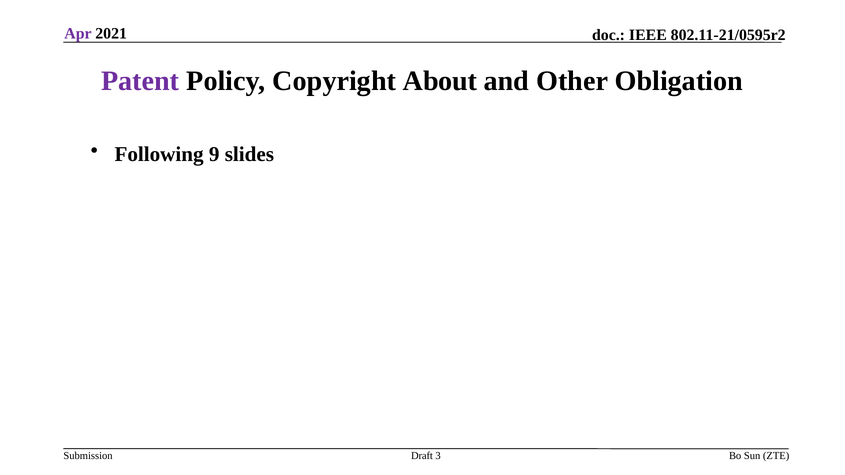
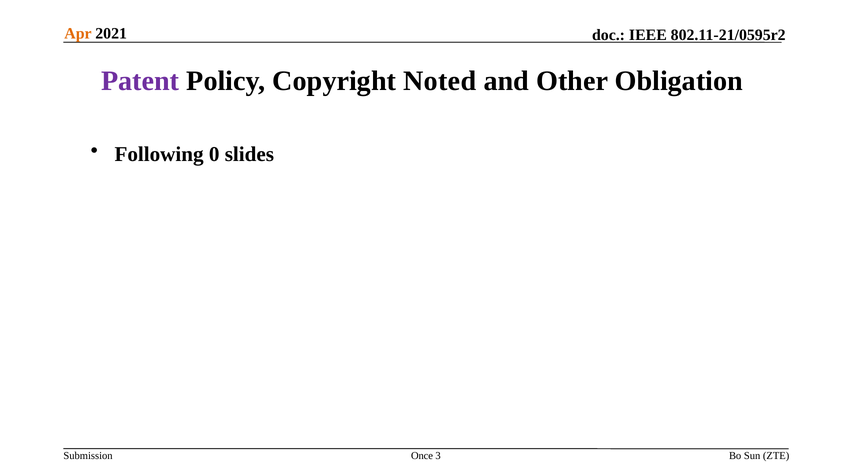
Apr colour: purple -> orange
About: About -> Noted
9: 9 -> 0
Draft: Draft -> Once
